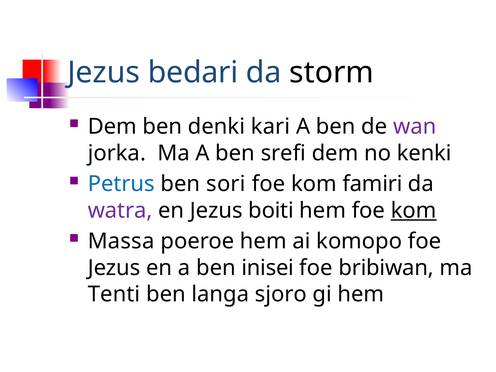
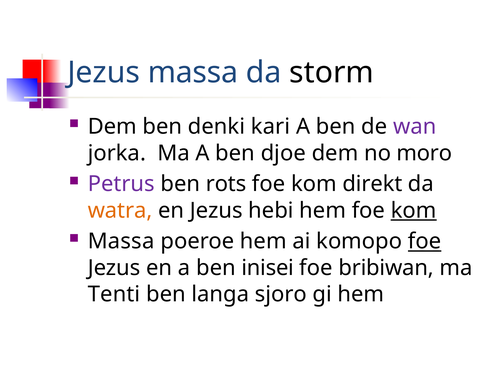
Jezus bedari: bedari -> massa
srefi: srefi -> djoe
kenki: kenki -> moro
Petrus colour: blue -> purple
sori: sori -> rots
famiri: famiri -> direkt
watra colour: purple -> orange
boiti: boiti -> hebi
foe at (425, 241) underline: none -> present
